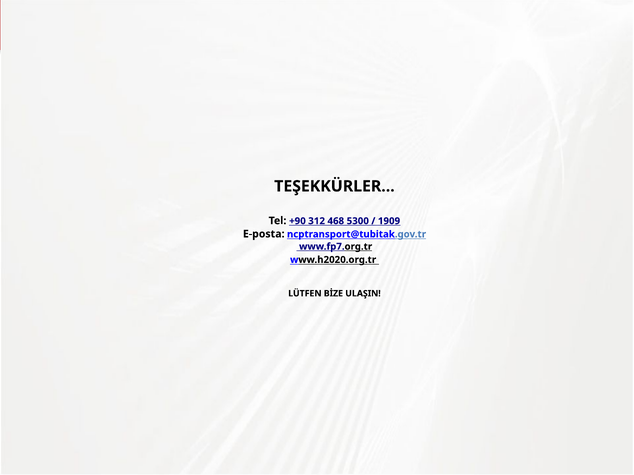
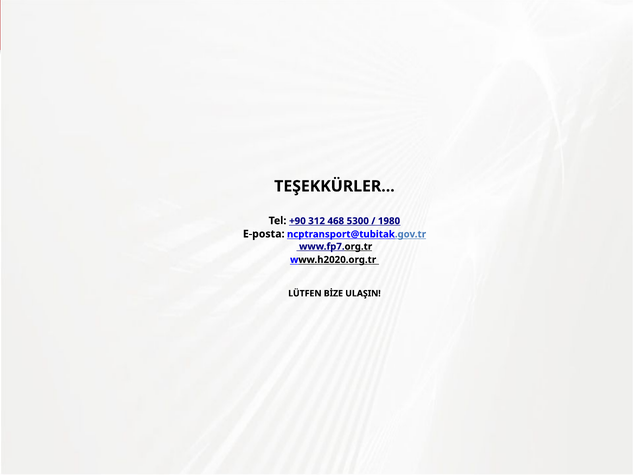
1909: 1909 -> 1980
